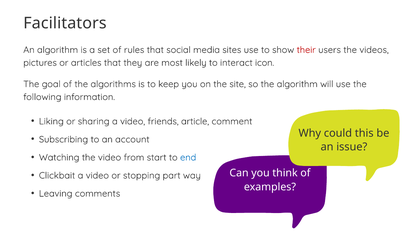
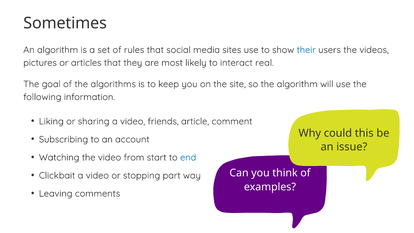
Facilitators: Facilitators -> Sometimes
their colour: red -> blue
icon: icon -> real
